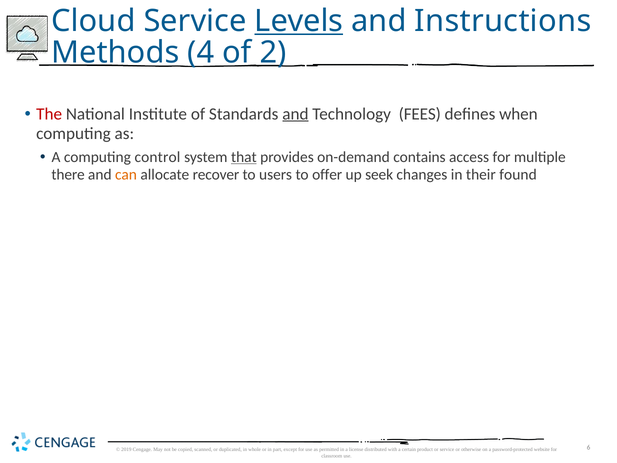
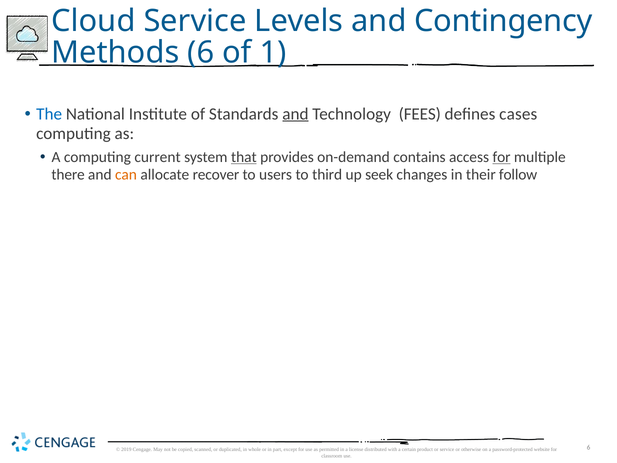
Levels underline: present -> none
Instructions: Instructions -> Contingency
Methods 4: 4 -> 6
2: 2 -> 1
The colour: red -> blue
when: when -> cases
control: control -> current
for at (502, 157) underline: none -> present
offer: offer -> third
found: found -> follow
